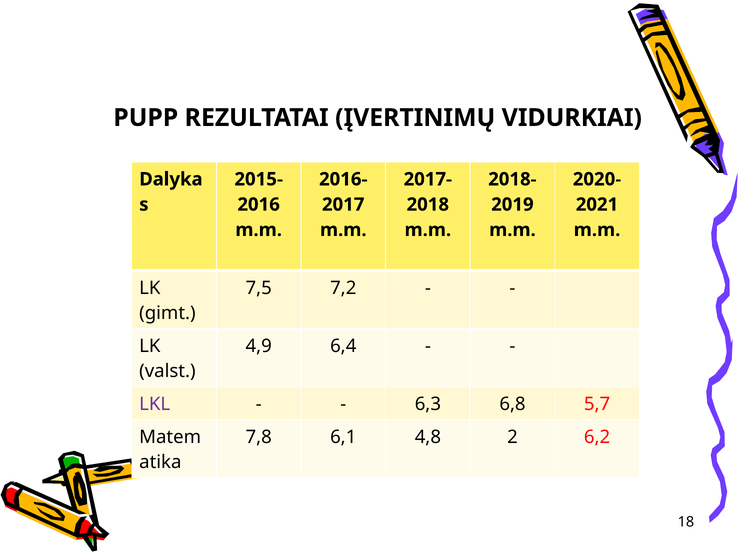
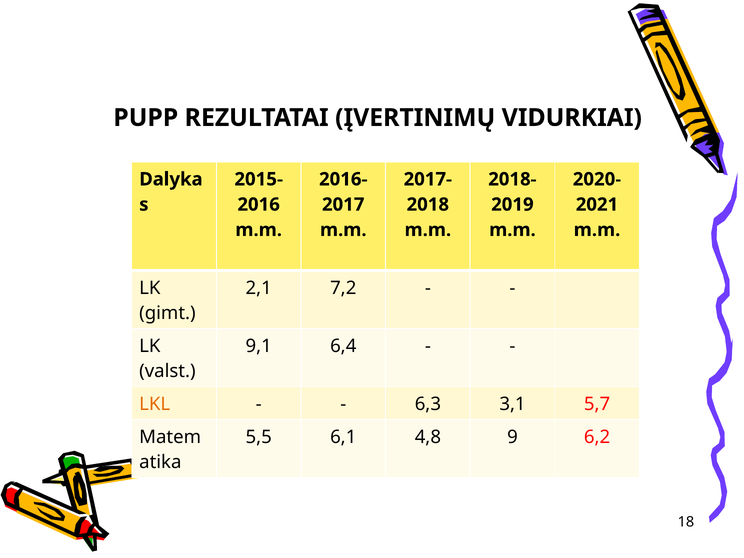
7,5: 7,5 -> 2,1
4,9: 4,9 -> 9,1
LKL colour: purple -> orange
6,8: 6,8 -> 3,1
7,8: 7,8 -> 5,5
2: 2 -> 9
